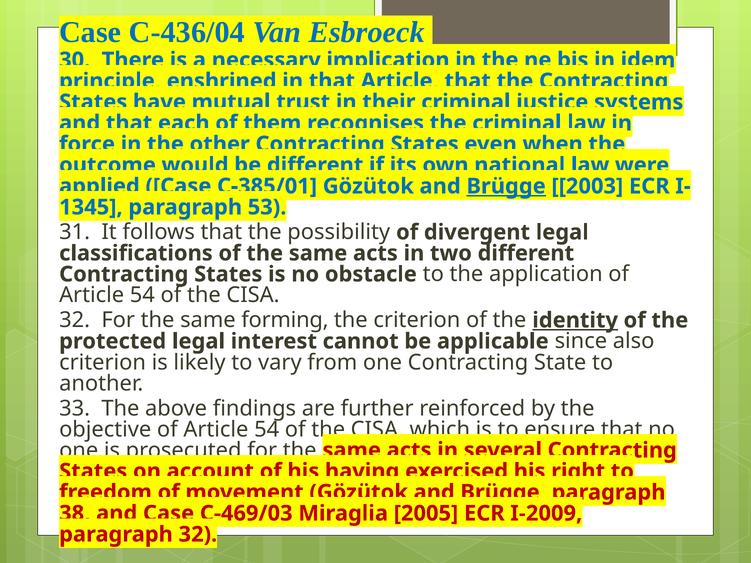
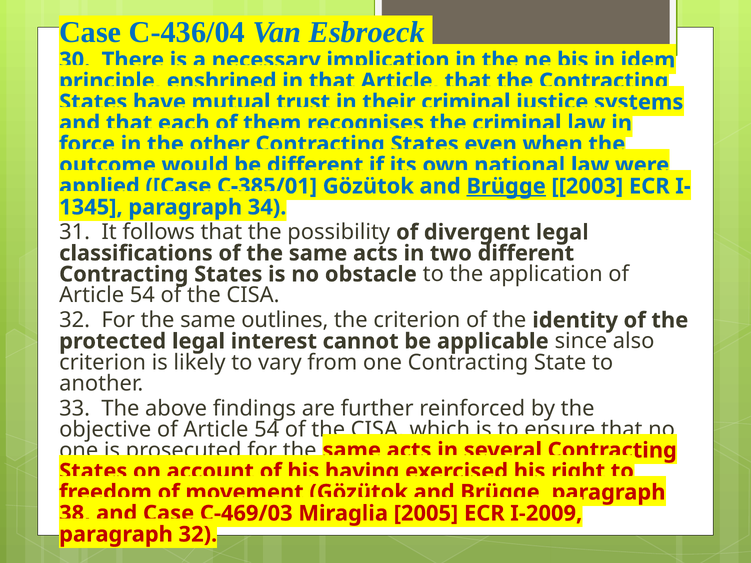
53: 53 -> 34
forming: forming -> outlines
identity underline: present -> none
